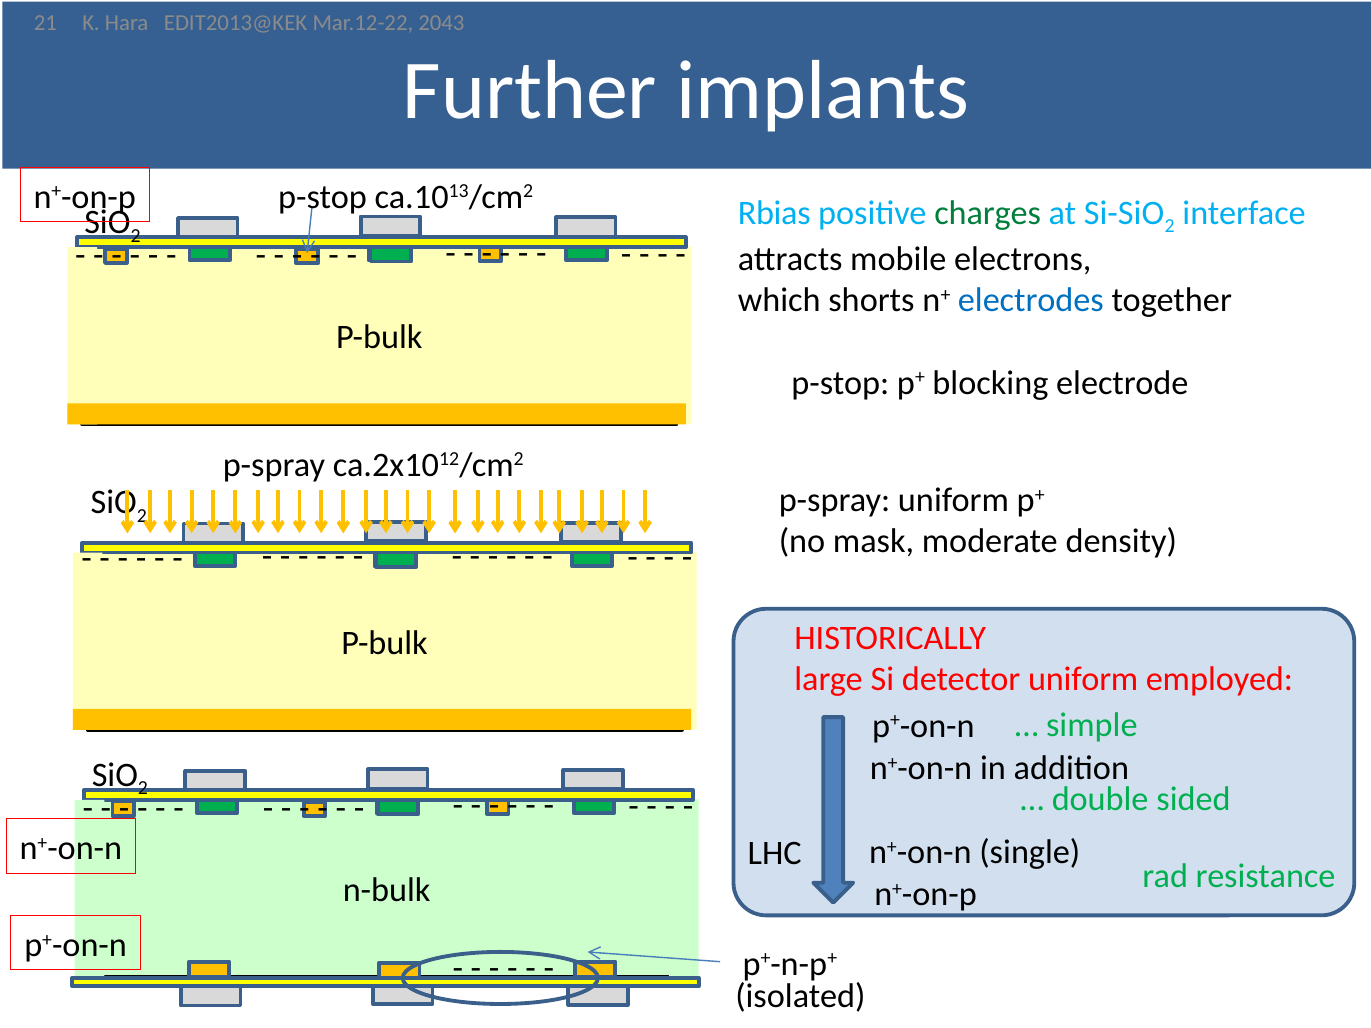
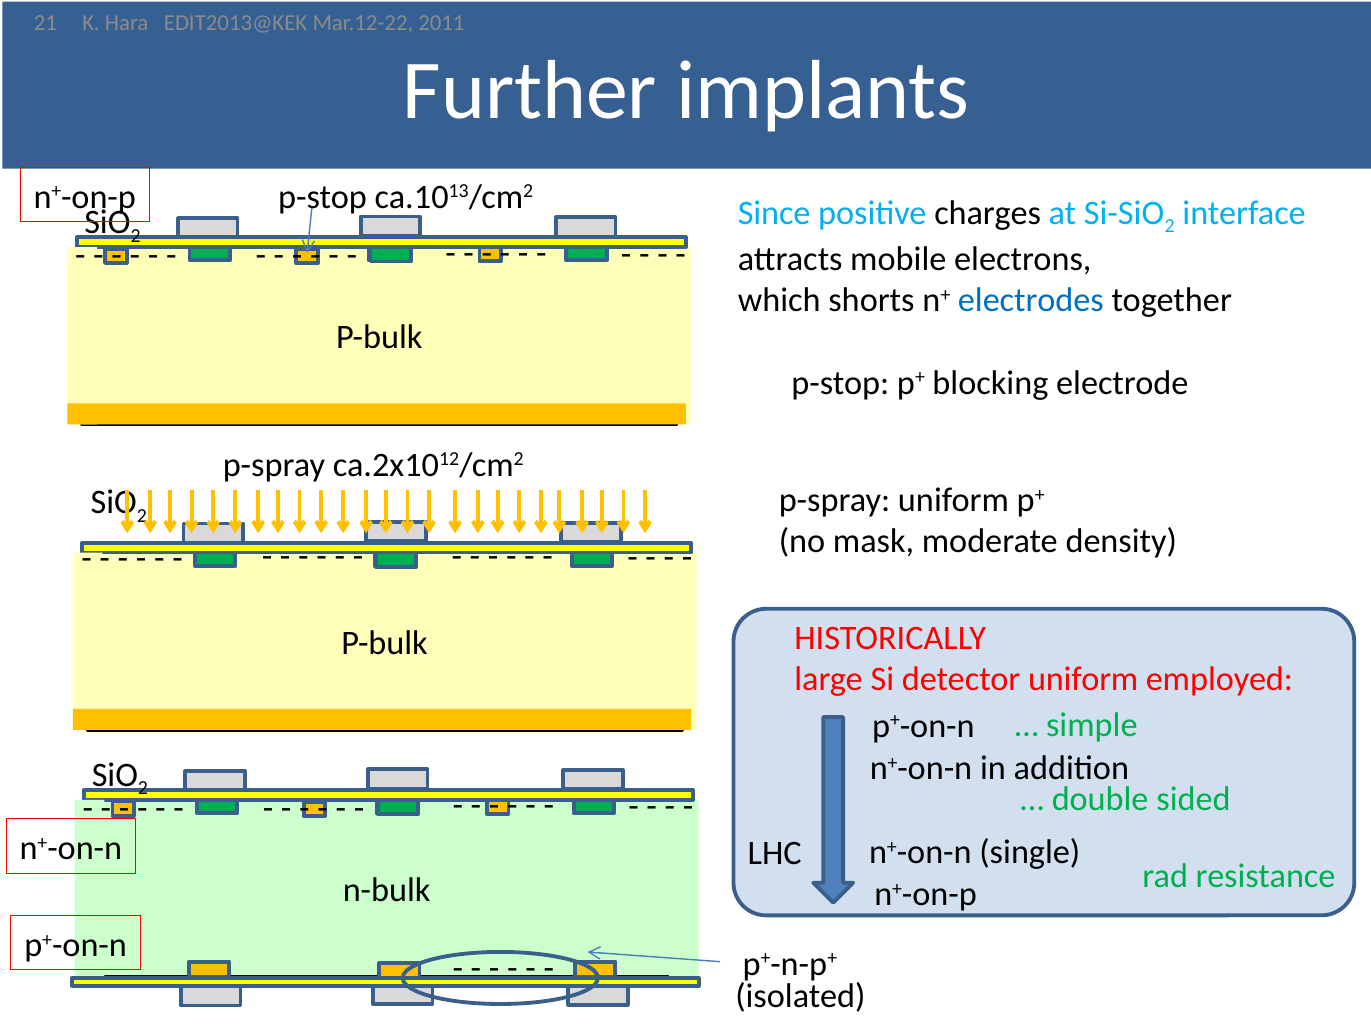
2043: 2043 -> 2011
Rbias: Rbias -> Since
charges colour: green -> black
